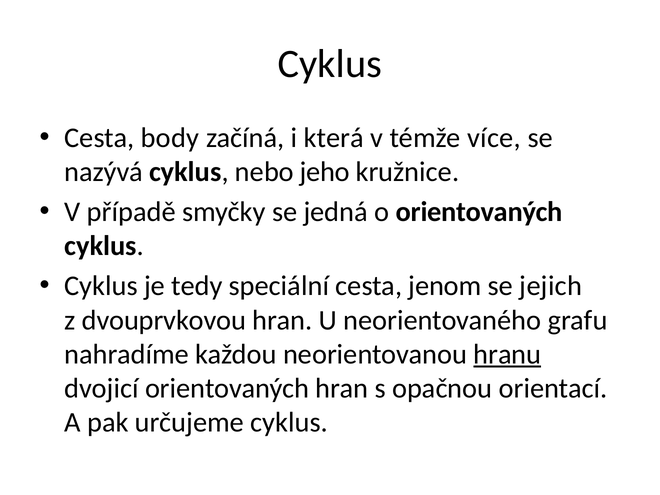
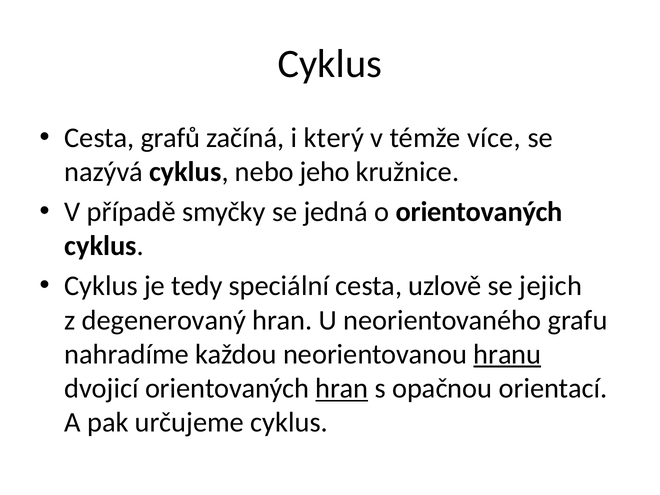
body: body -> grafů
která: která -> který
jenom: jenom -> uzlově
dvouprvkovou: dvouprvkovou -> degenerovaný
hran at (342, 388) underline: none -> present
